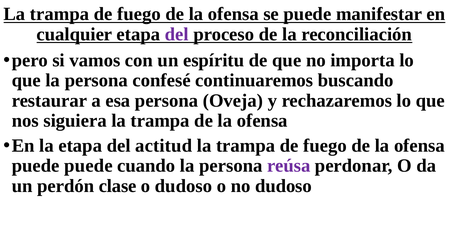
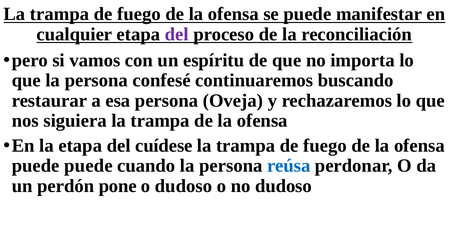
actitud: actitud -> cuídese
reúsa colour: purple -> blue
clase: clase -> pone
